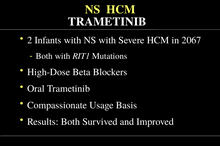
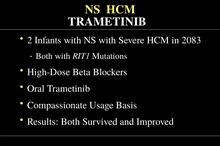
2067: 2067 -> 2083
